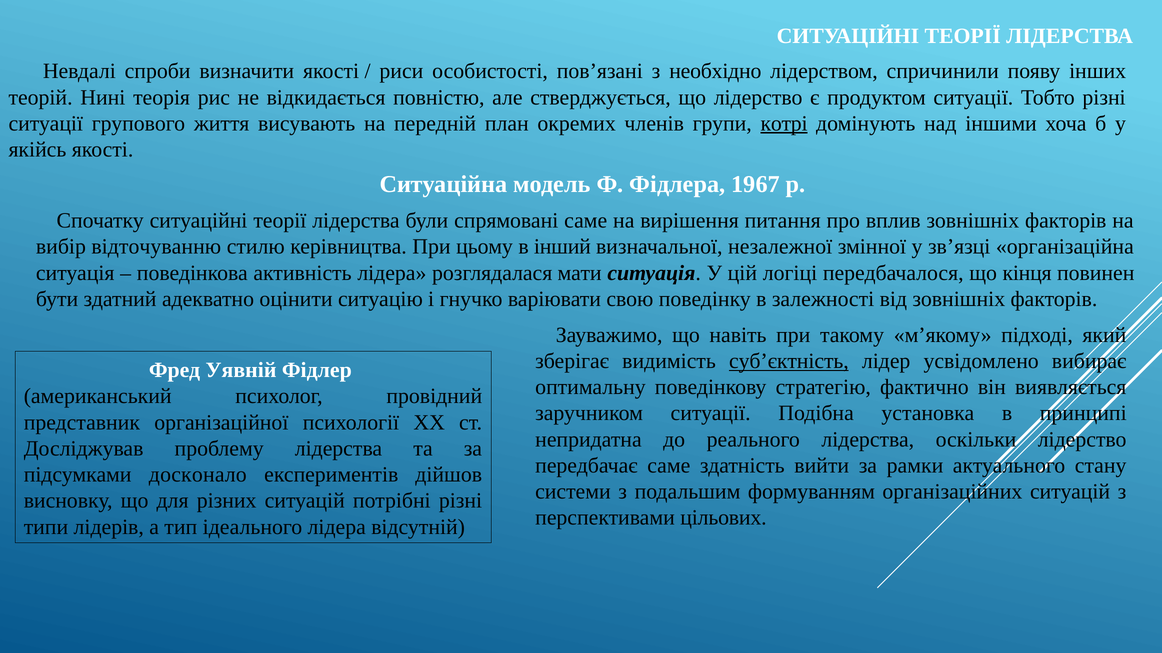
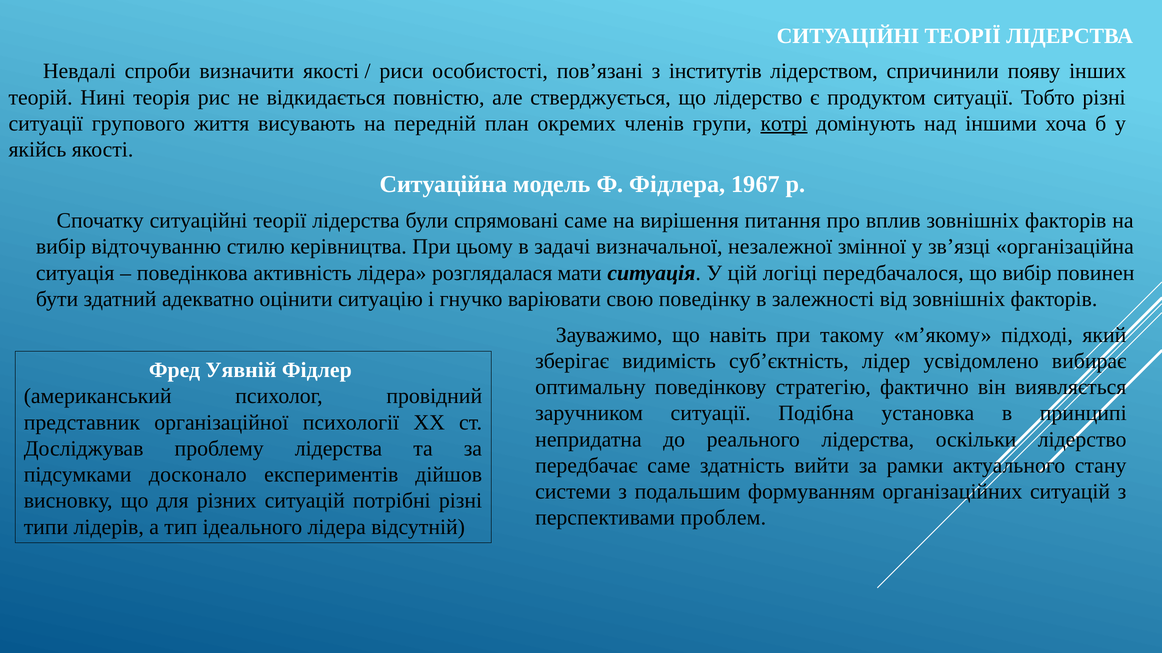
необхідно: необхідно -> інститутів
інший: інший -> задачі
що кінця: кінця -> вибір
суб’єктність underline: present -> none
цільових: цільових -> проблем
